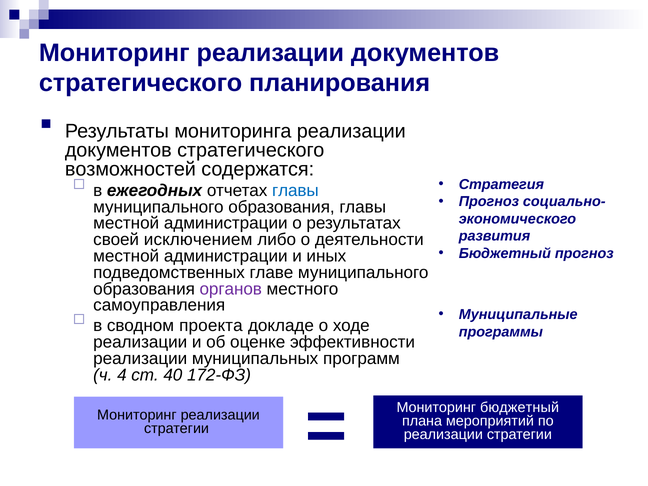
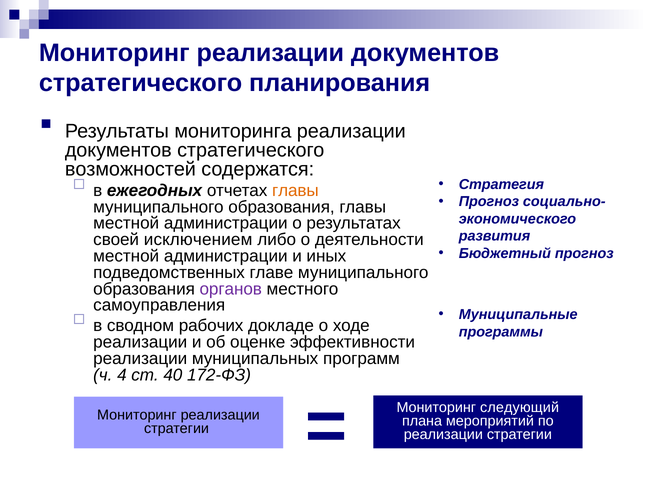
главы at (295, 190) colour: blue -> orange
проекта: проекта -> рабочих
Мониторинг бюджетный: бюджетный -> следующий
